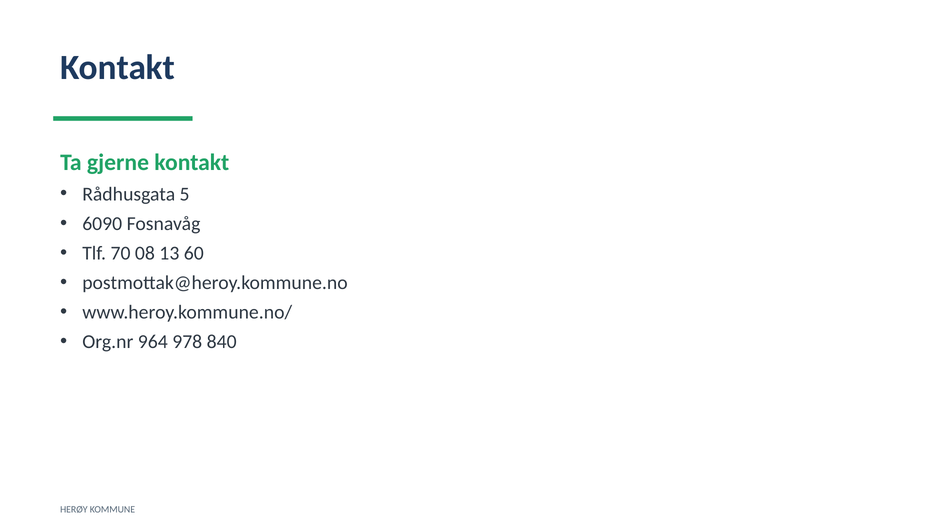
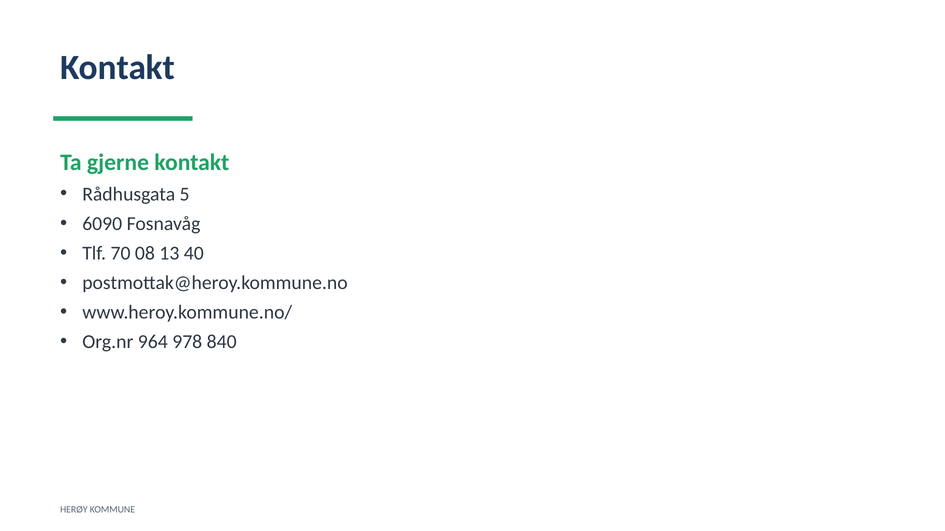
60: 60 -> 40
